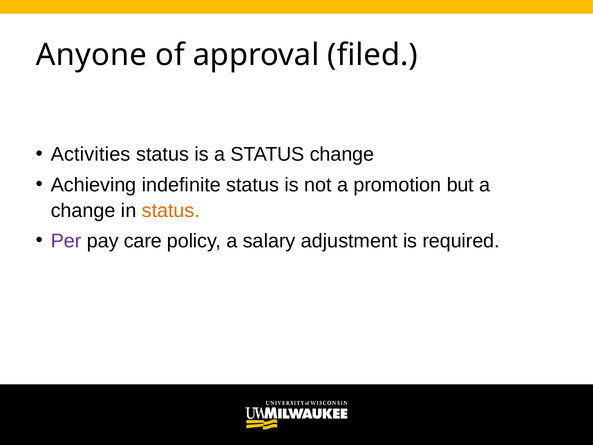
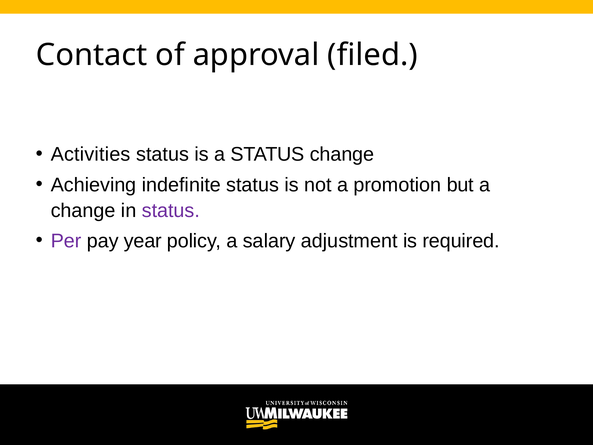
Anyone: Anyone -> Contact
status at (171, 210) colour: orange -> purple
care: care -> year
